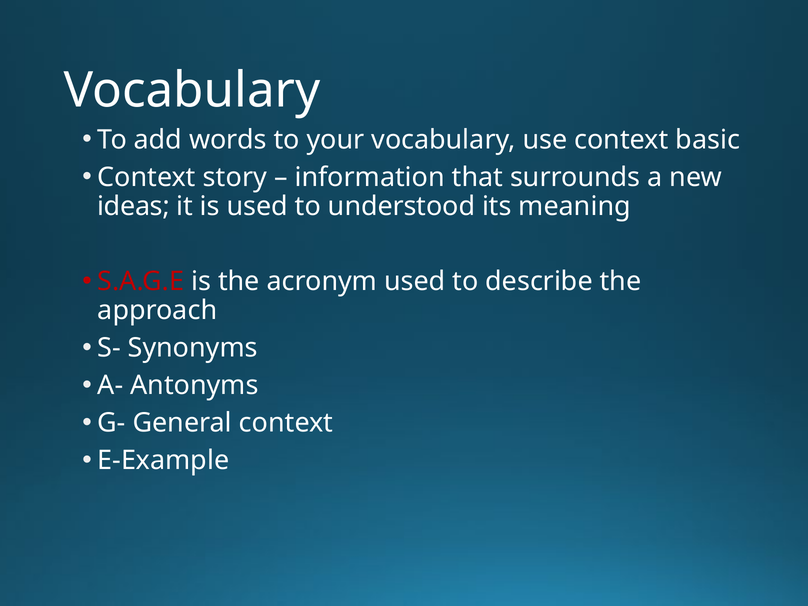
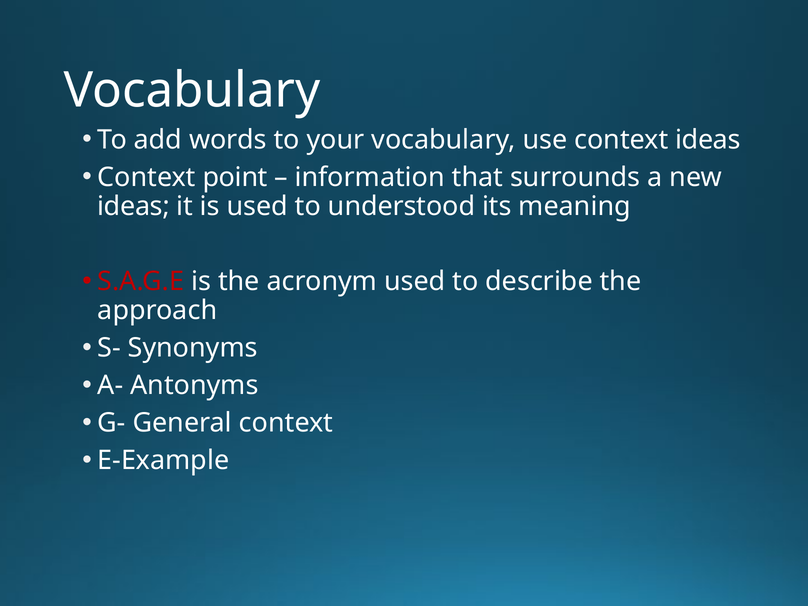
context basic: basic -> ideas
story: story -> point
